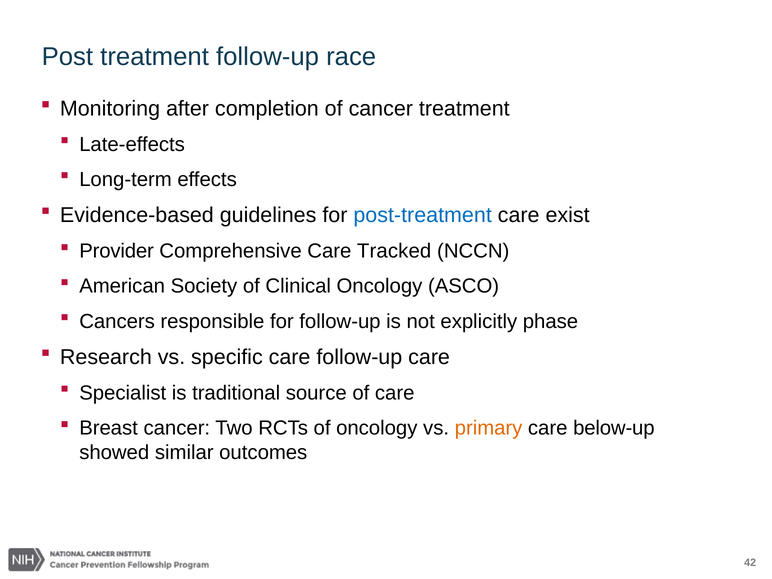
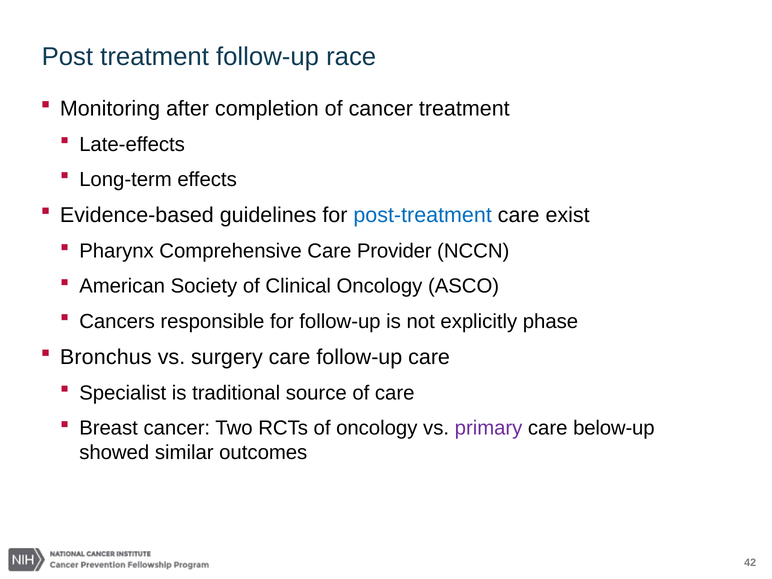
Provider: Provider -> Pharynx
Tracked: Tracked -> Provider
Research: Research -> Bronchus
specific: specific -> surgery
primary colour: orange -> purple
